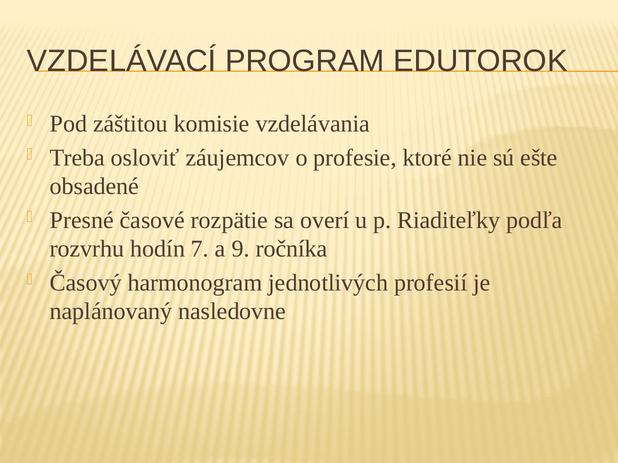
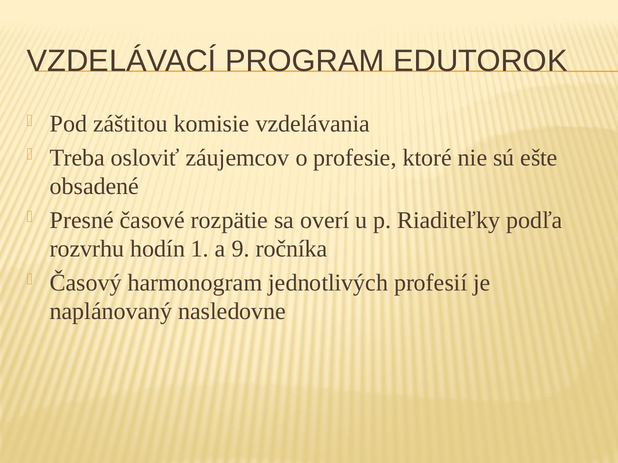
7: 7 -> 1
